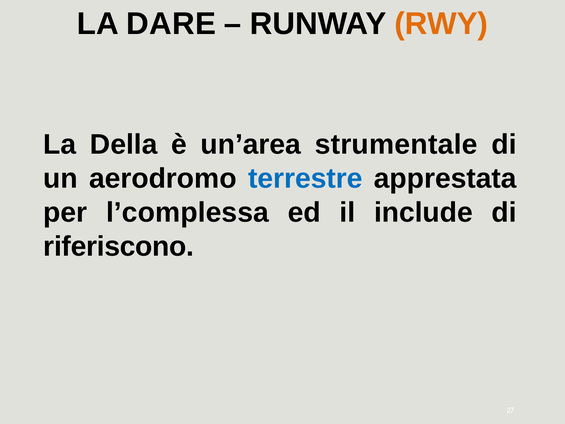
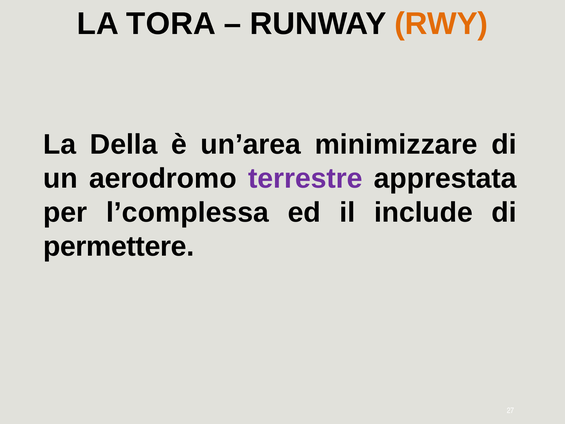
DARE: DARE -> TORA
strumentale: strumentale -> minimizzare
terrestre colour: blue -> purple
riferiscono: riferiscono -> permettere
